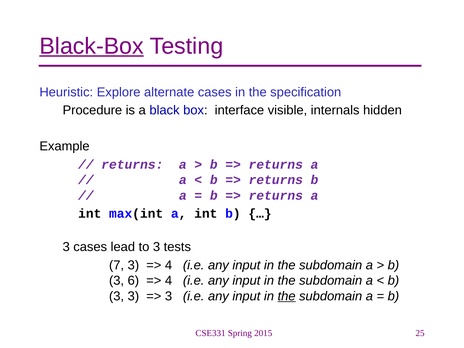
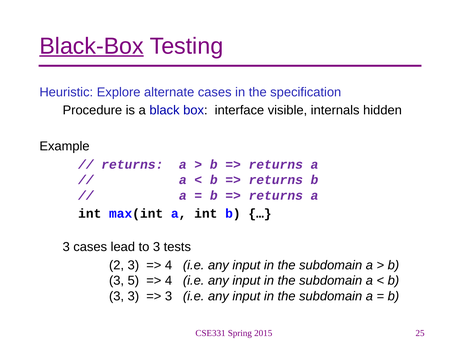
7: 7 -> 2
6: 6 -> 5
the at (287, 296) underline: present -> none
